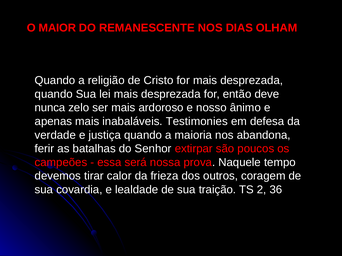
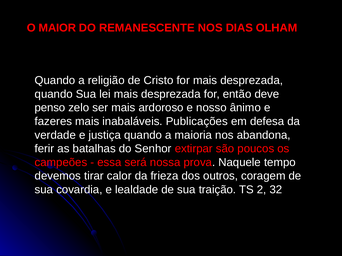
nunca: nunca -> penso
apenas: apenas -> fazeres
Testimonies: Testimonies -> Publicações
36: 36 -> 32
